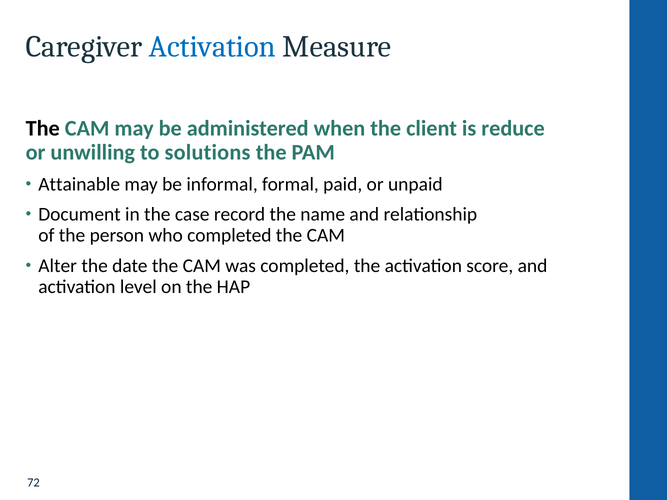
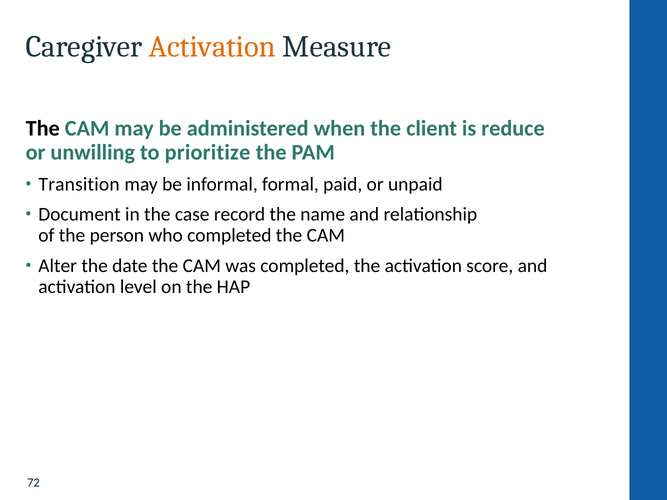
Activation at (212, 47) colour: blue -> orange
solutions: solutions -> prioritize
Attainable: Attainable -> Transition
